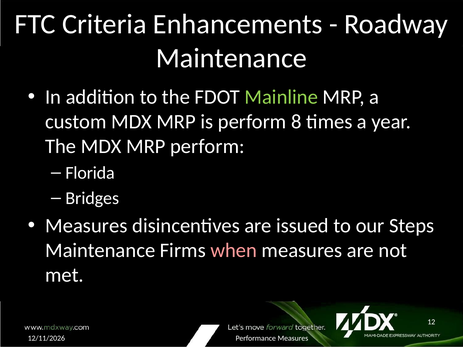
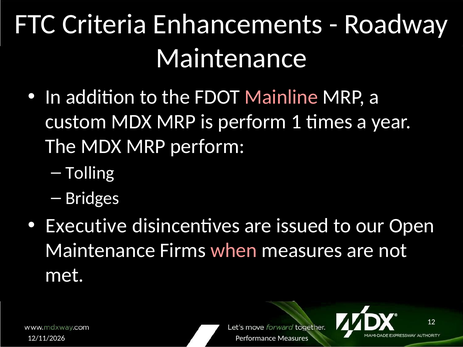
Mainline colour: light green -> pink
8: 8 -> 1
Florida: Florida -> Tolling
Measures at (86, 226): Measures -> Executive
Steps: Steps -> Open
